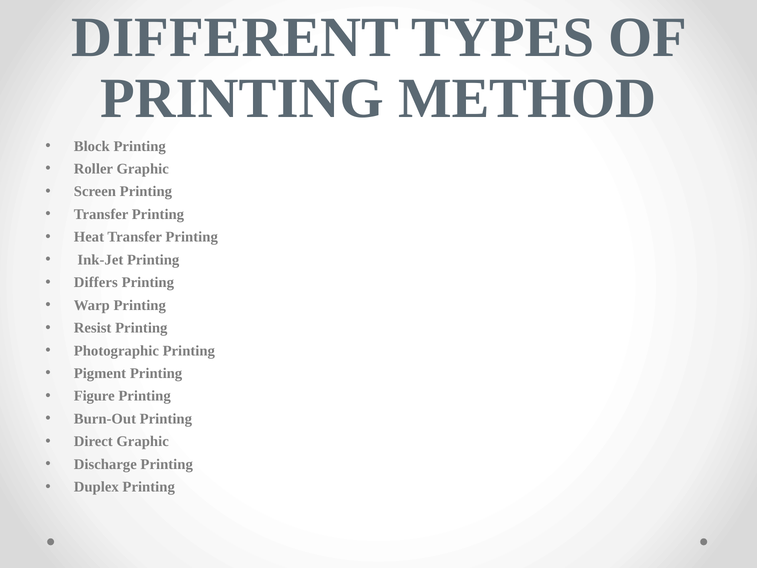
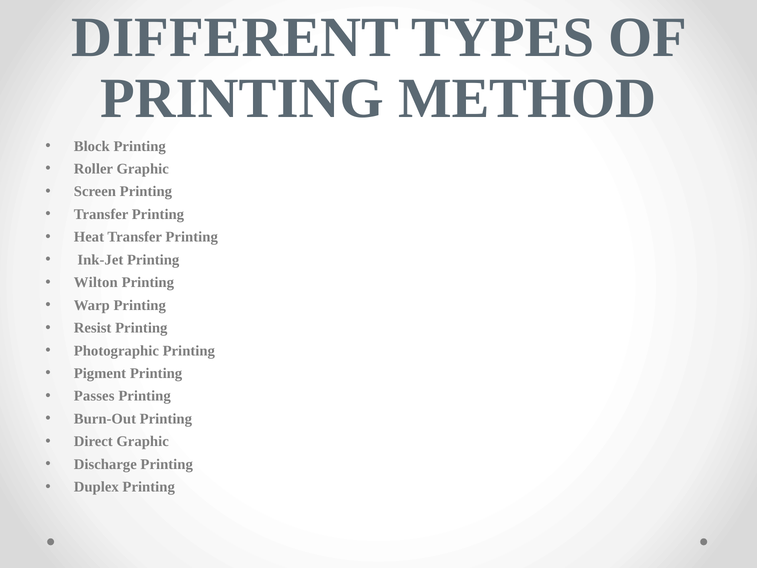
Differs: Differs -> Wilton
Figure: Figure -> Passes
